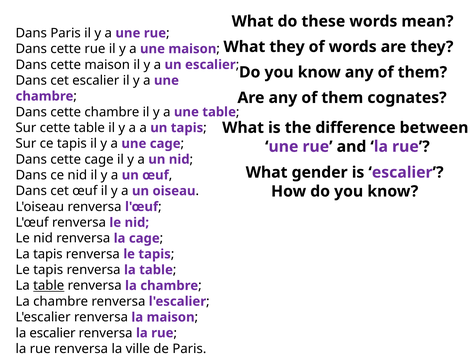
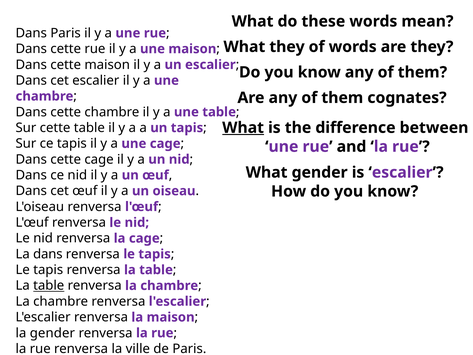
What at (243, 128) underline: none -> present
La tapis: tapis -> dans
la escalier: escalier -> gender
